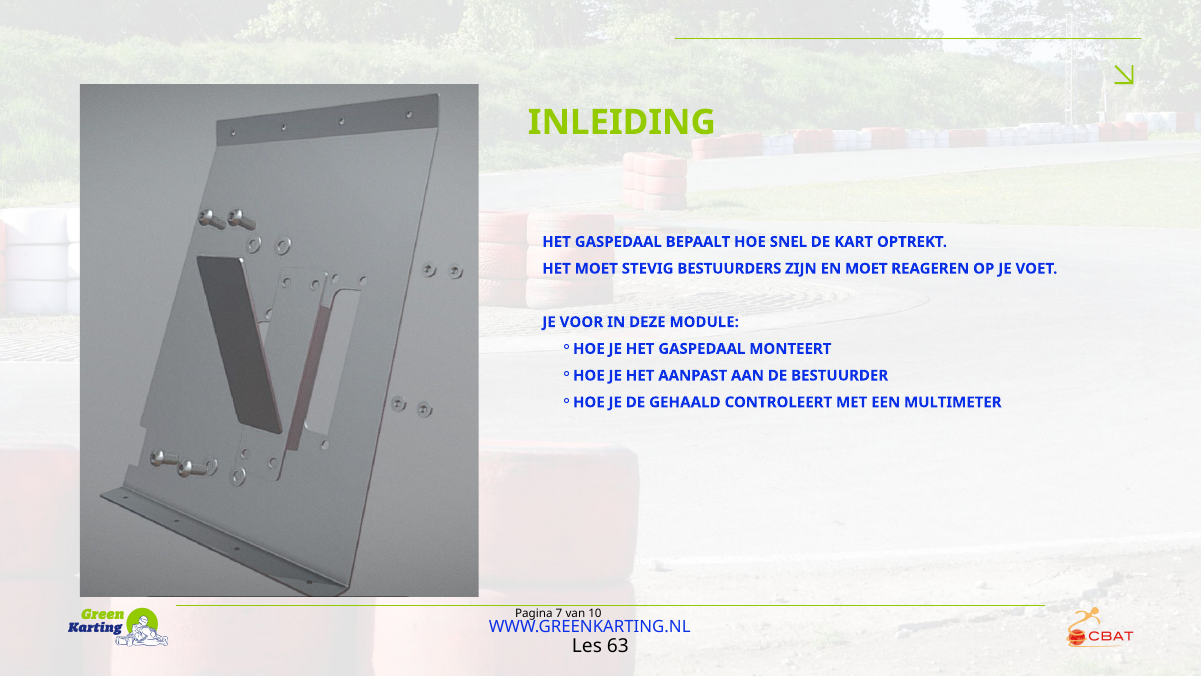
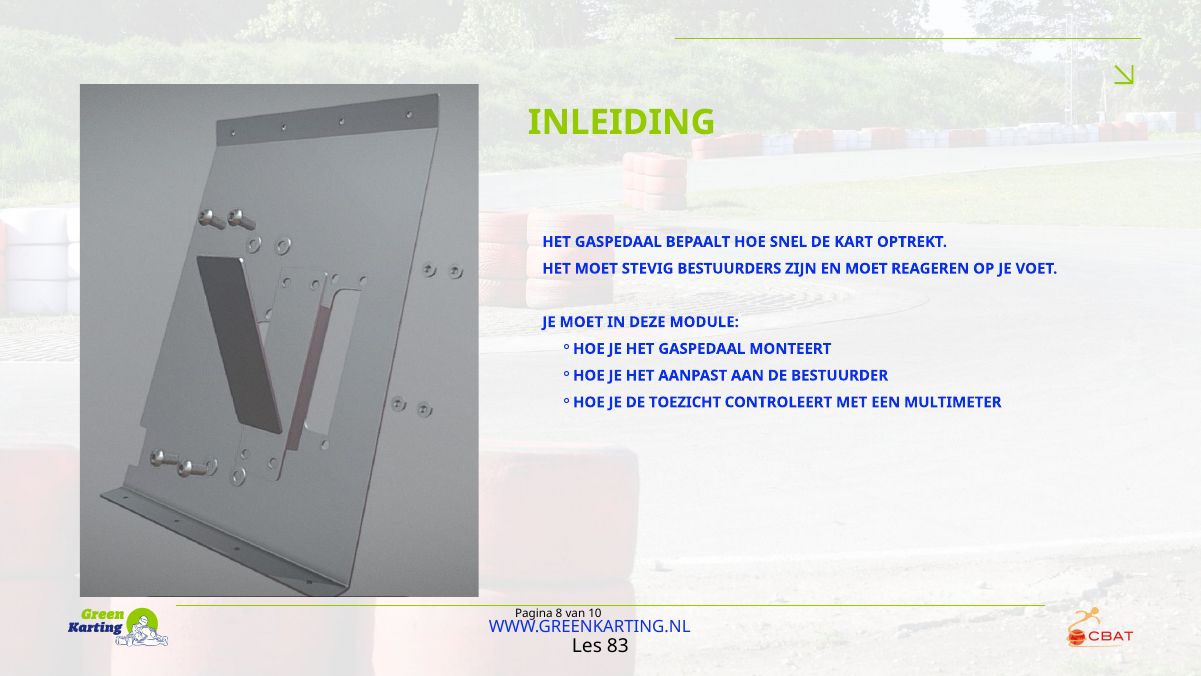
JE VOOR: VOOR -> MOET
GEHAALD: GEHAALD -> TOEZICHT
7: 7 -> 8
63: 63 -> 83
